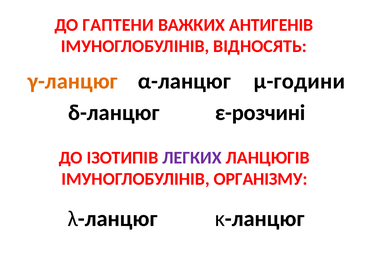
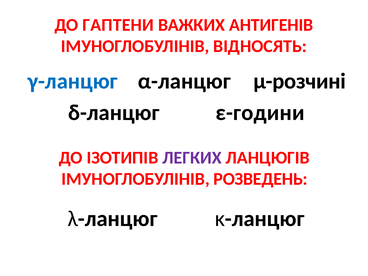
γ-ланцюг colour: orange -> blue
μ-години: μ-години -> μ-розчині
ε-розчині: ε-розчині -> ε-години
ОРГАНІЗМУ: ОРГАНІЗМУ -> РОЗВЕДЕНЬ
